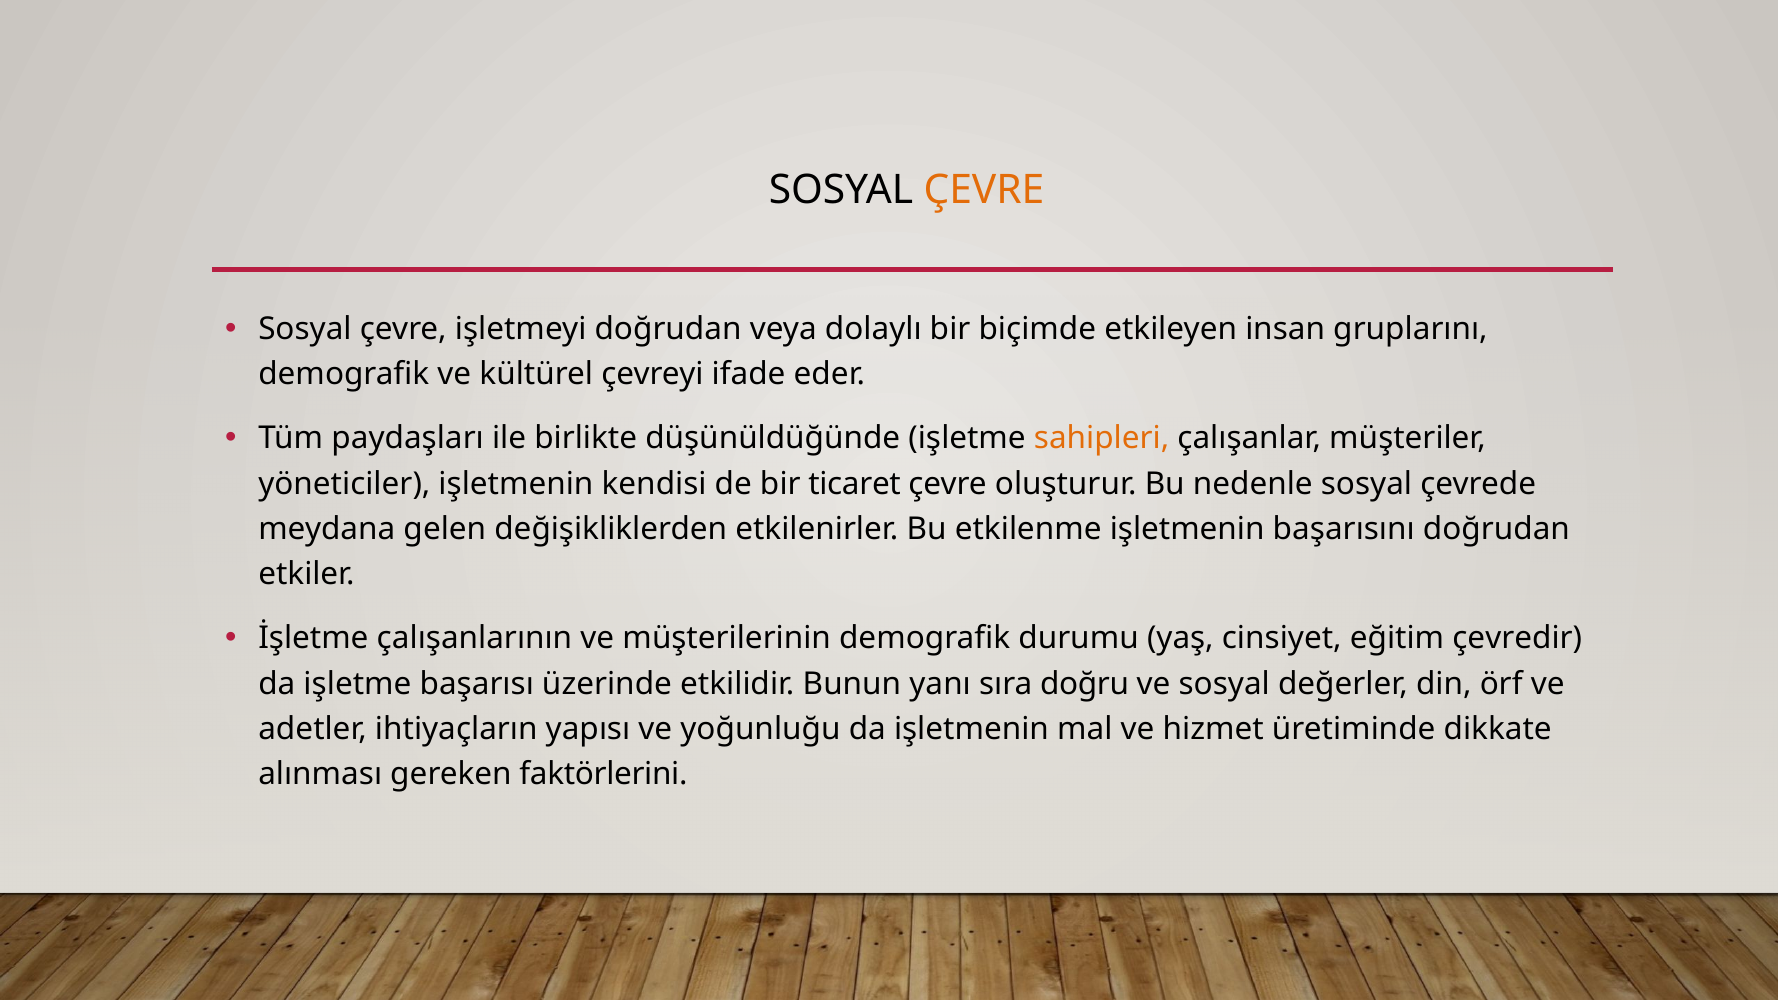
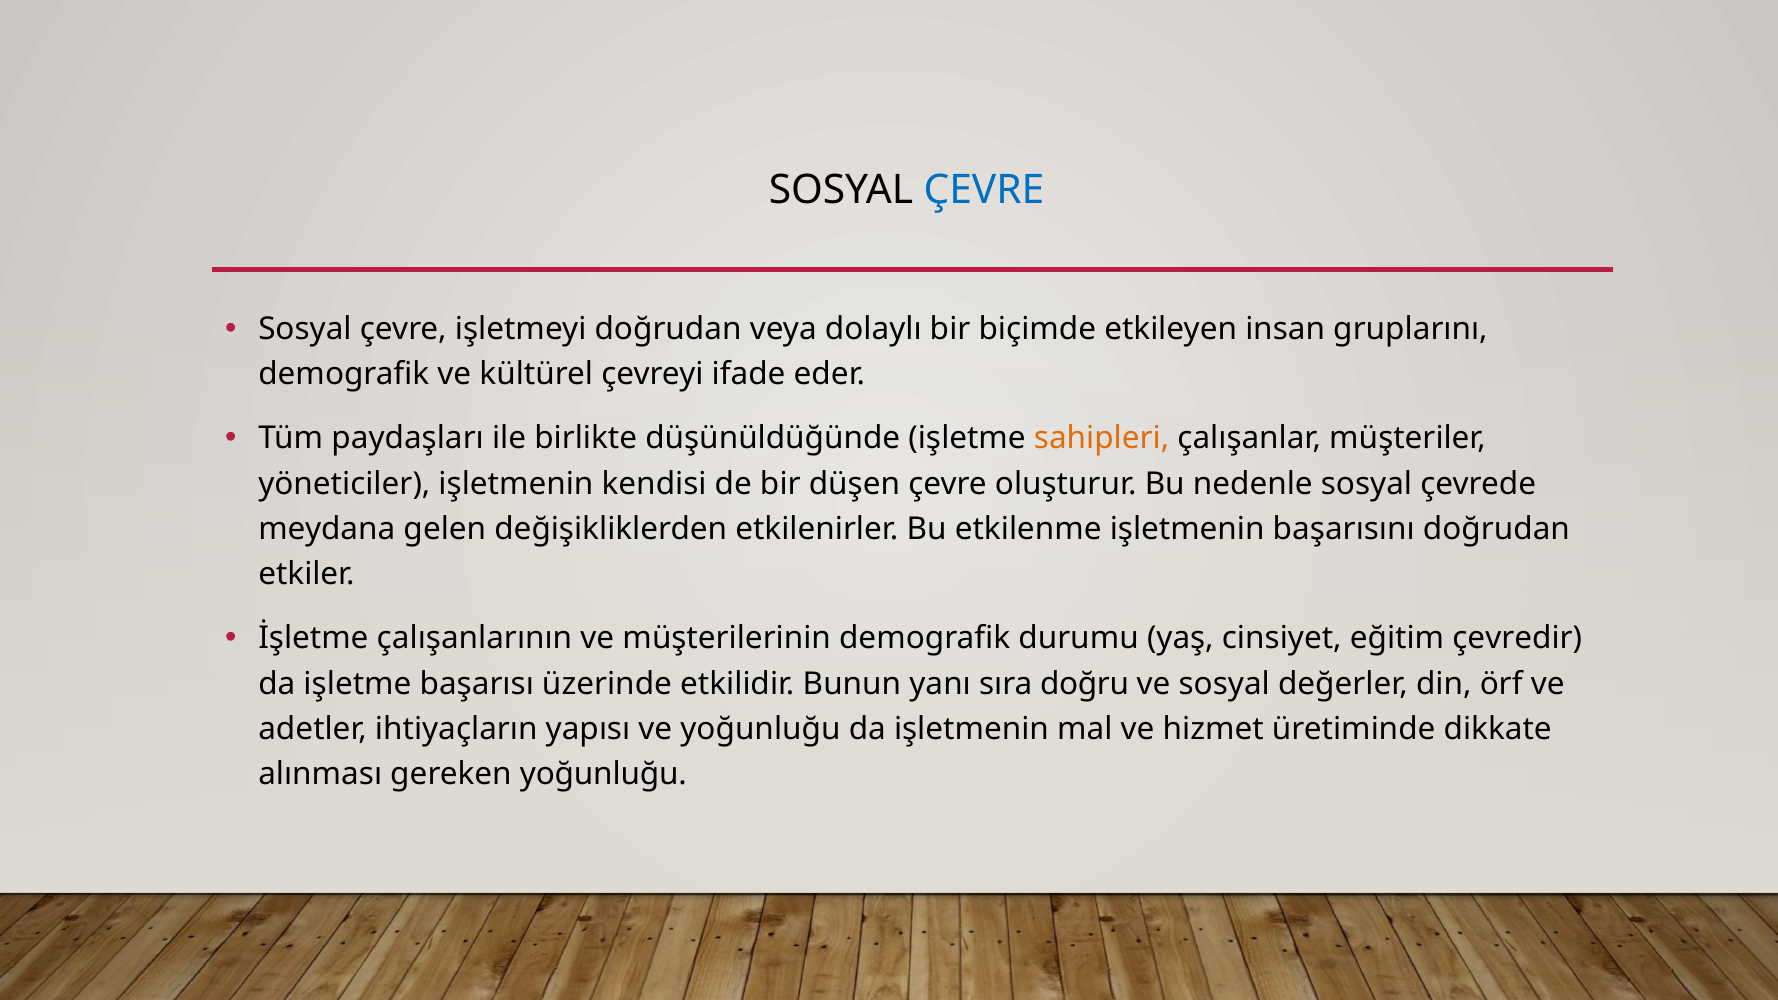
ÇEVRE at (984, 190) colour: orange -> blue
ticaret: ticaret -> düşen
gereken faktörlerini: faktörlerini -> yoğunluğu
